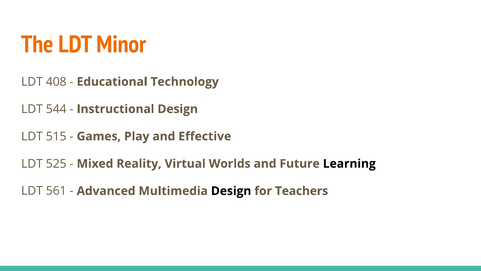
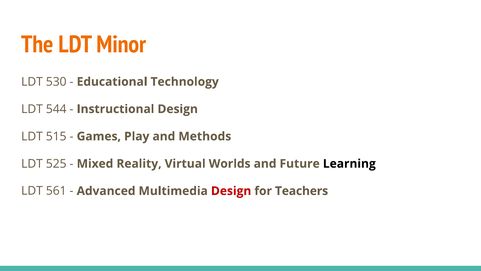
408: 408 -> 530
Effective: Effective -> Methods
Design at (231, 191) colour: black -> red
